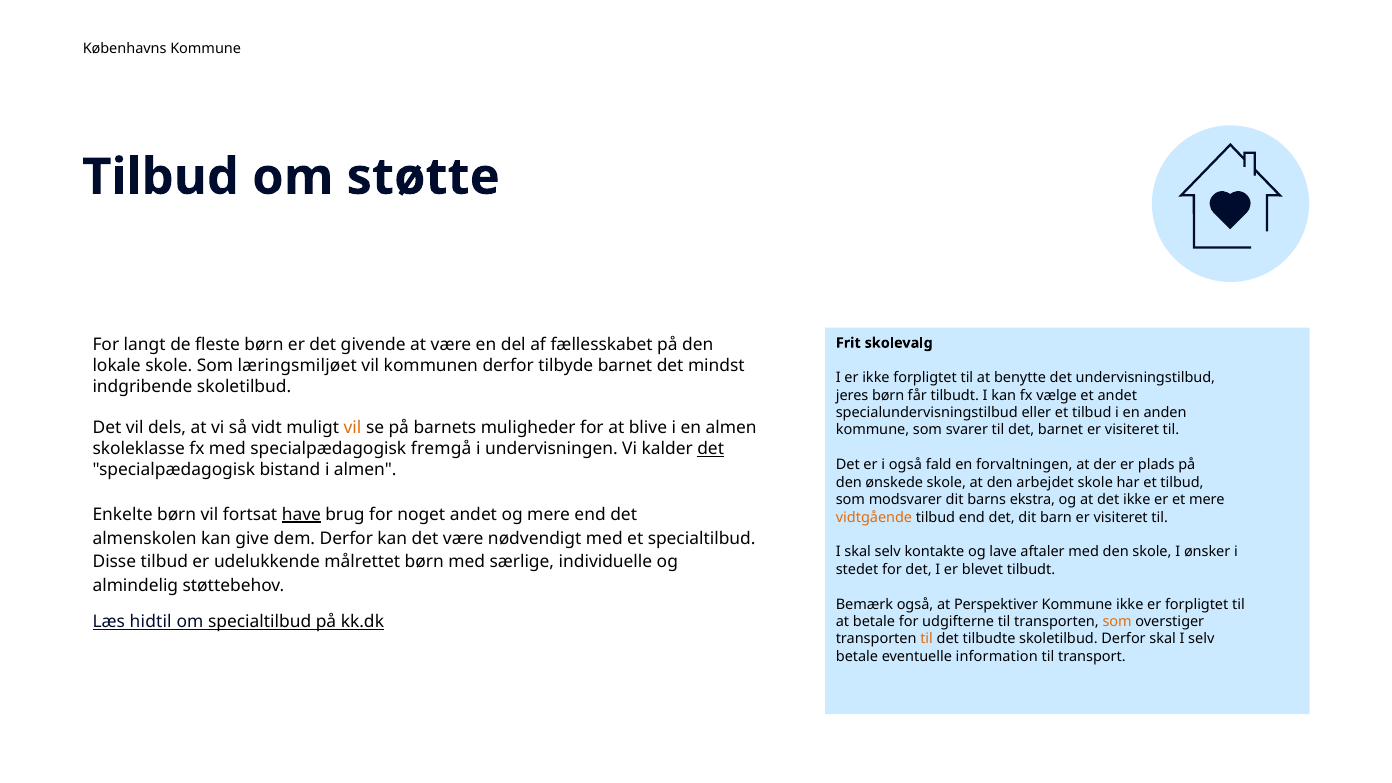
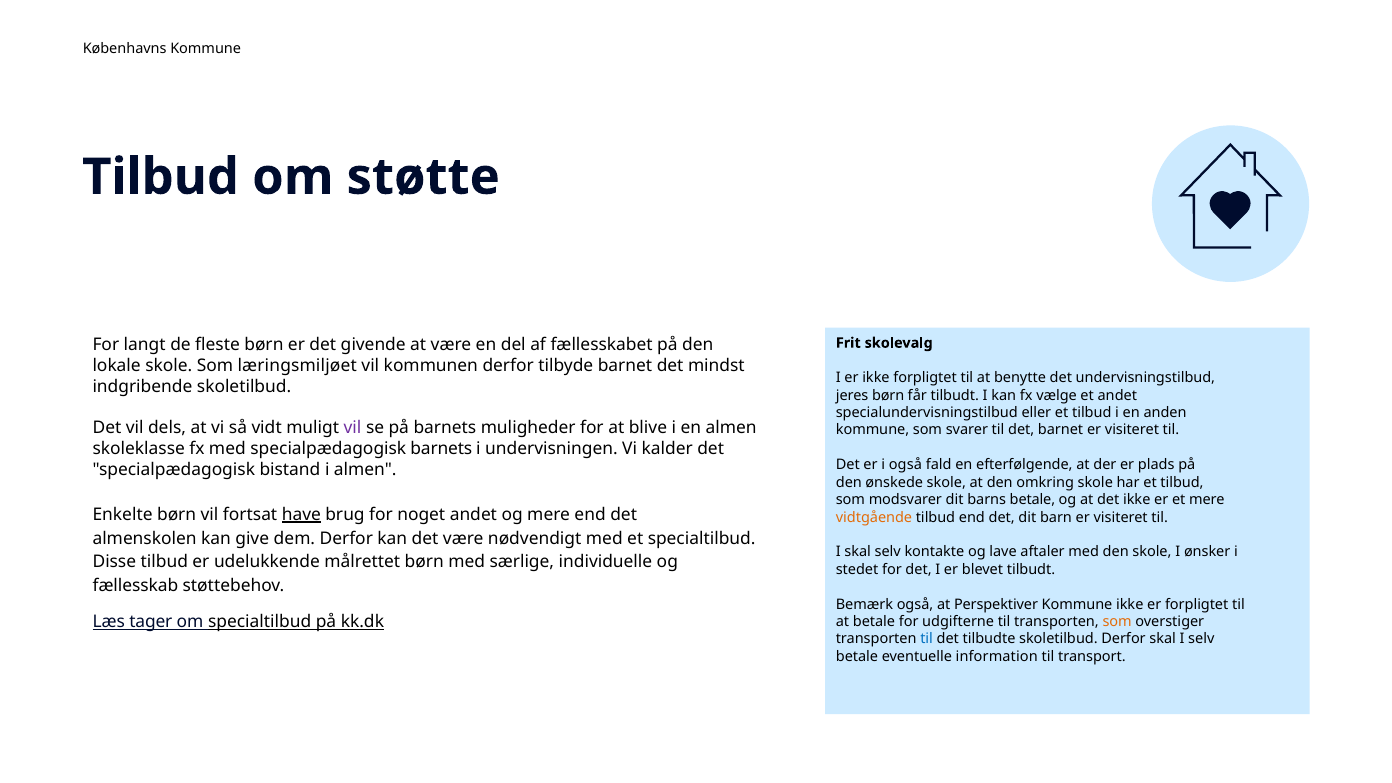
vil at (353, 428) colour: orange -> purple
specialpædagogisk fremgå: fremgå -> barnets
det at (711, 449) underline: present -> none
forvaltningen: forvaltningen -> efterfølgende
arbejdet: arbejdet -> omkring
barns ekstra: ekstra -> betale
almindelig: almindelig -> fællesskab
hidtil: hidtil -> tager
til at (927, 639) colour: orange -> blue
